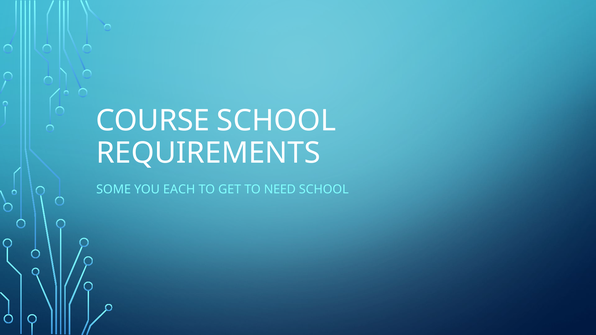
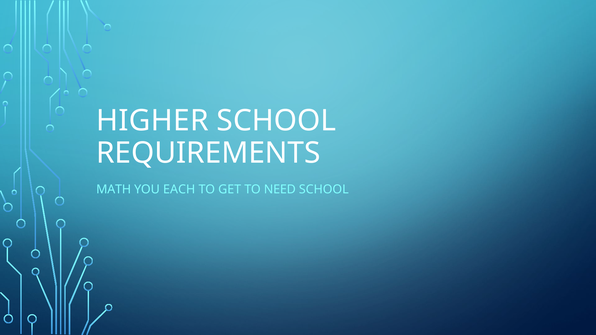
COURSE: COURSE -> HIGHER
SOME: SOME -> MATH
